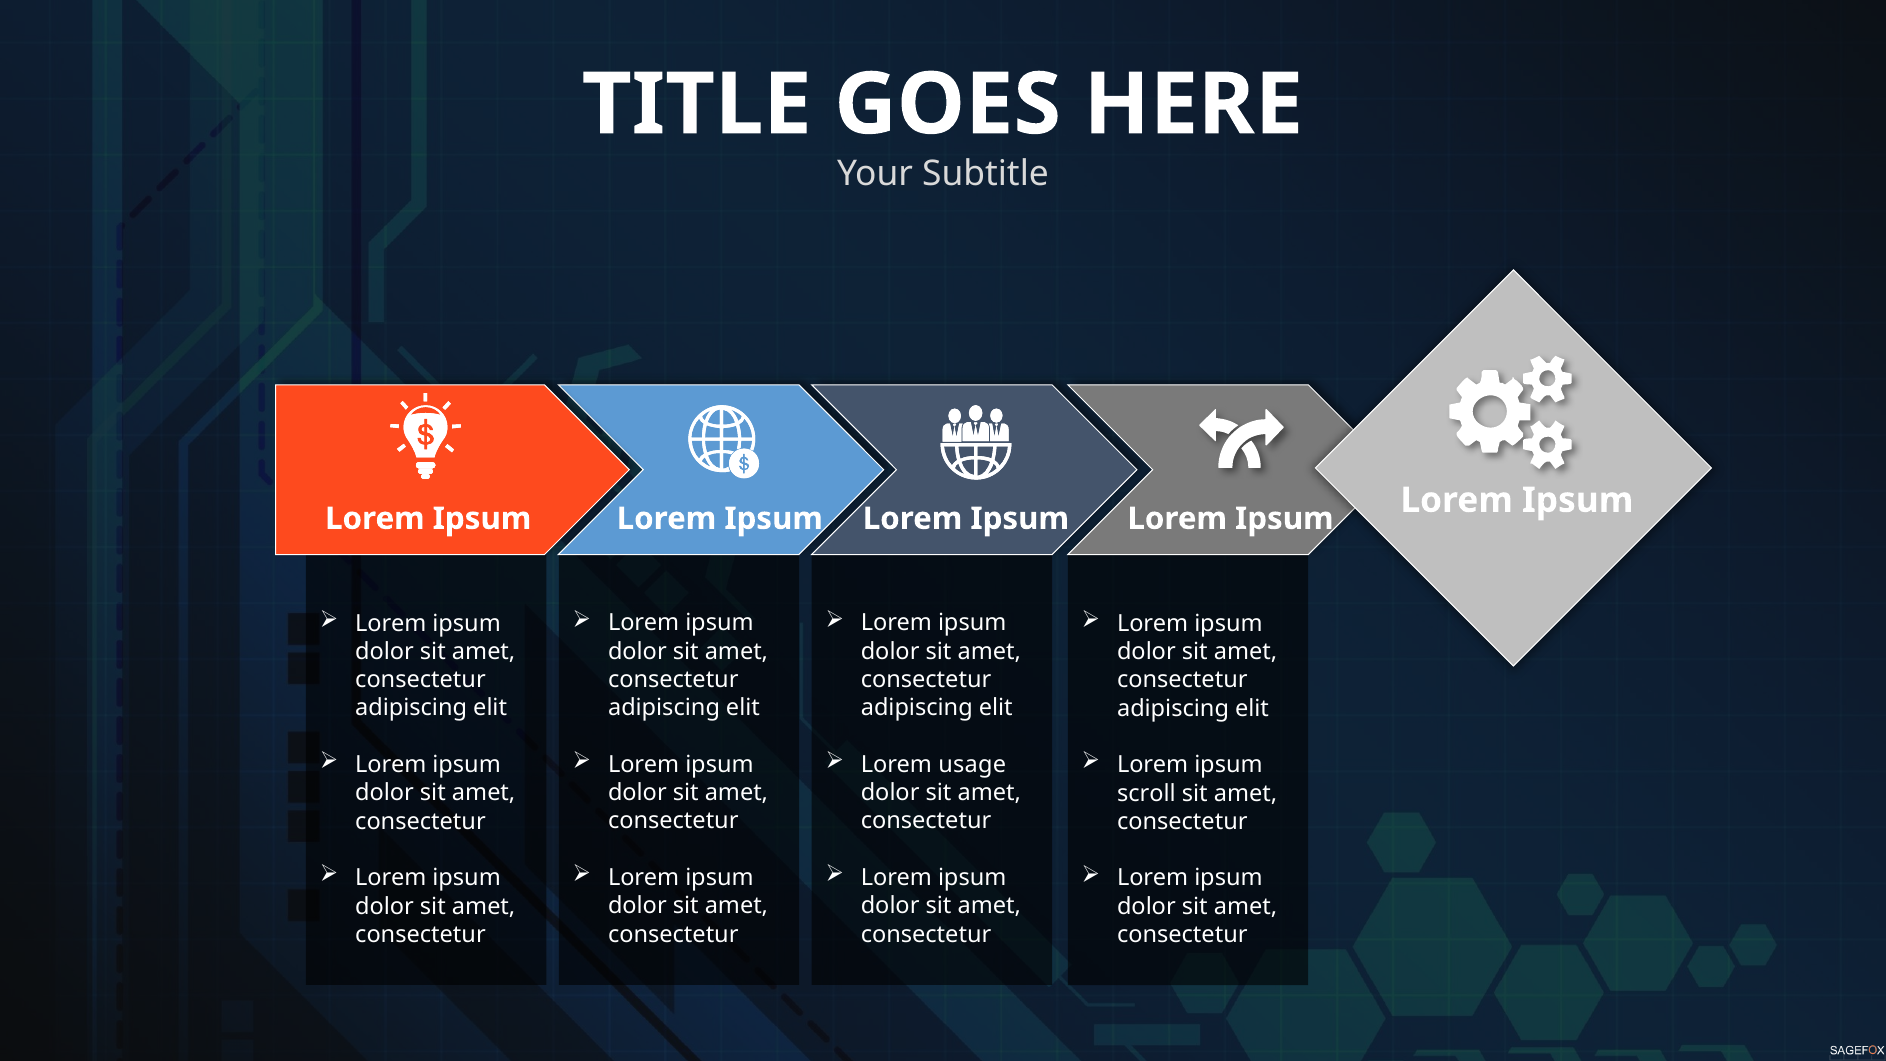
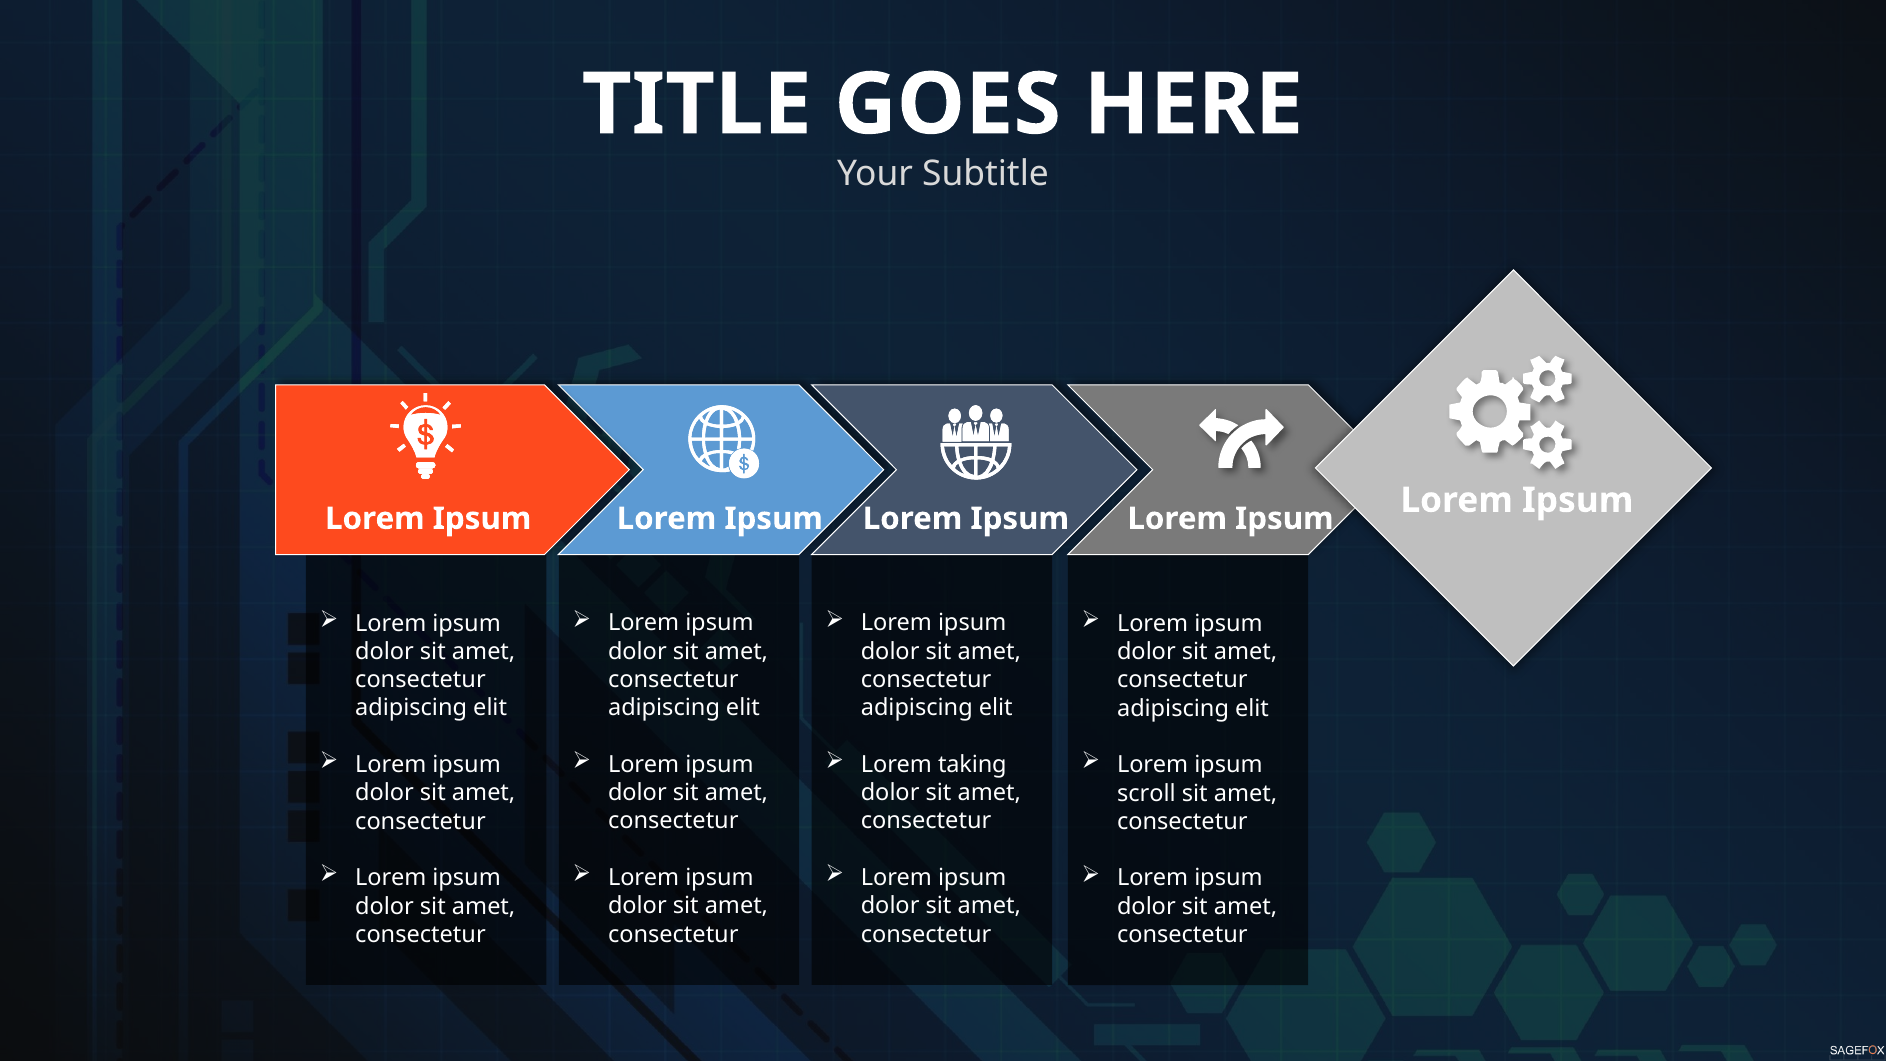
usage: usage -> taking
